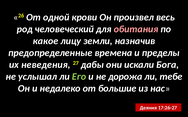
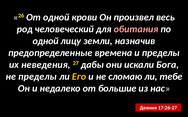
какое at (45, 41): какое -> одной
не услышал: услышал -> пределы
Его colour: light green -> yellow
дорожа: дорожа -> сломаю
